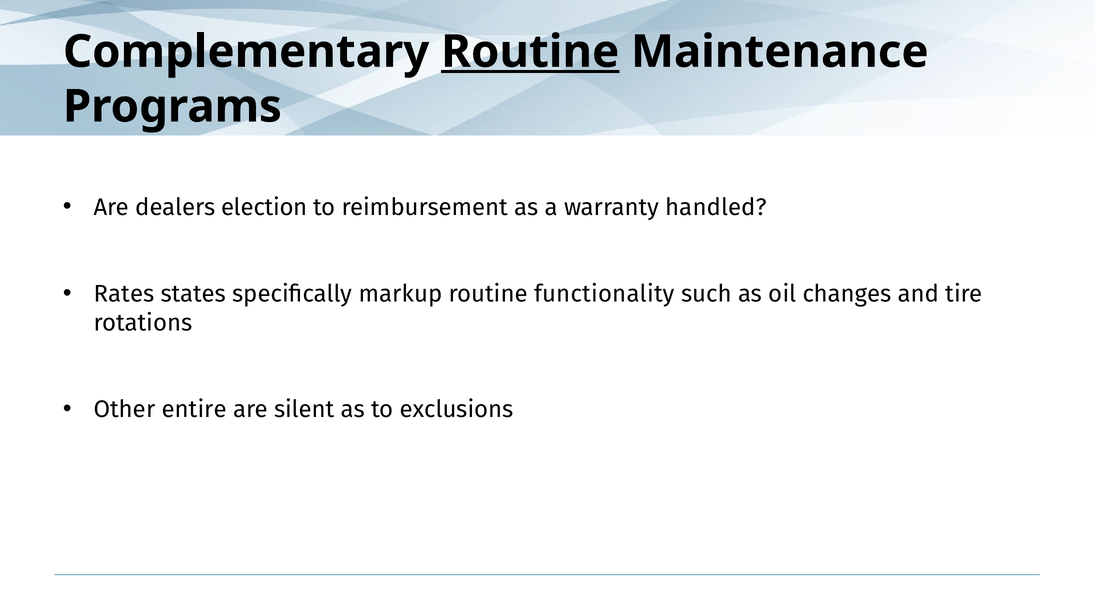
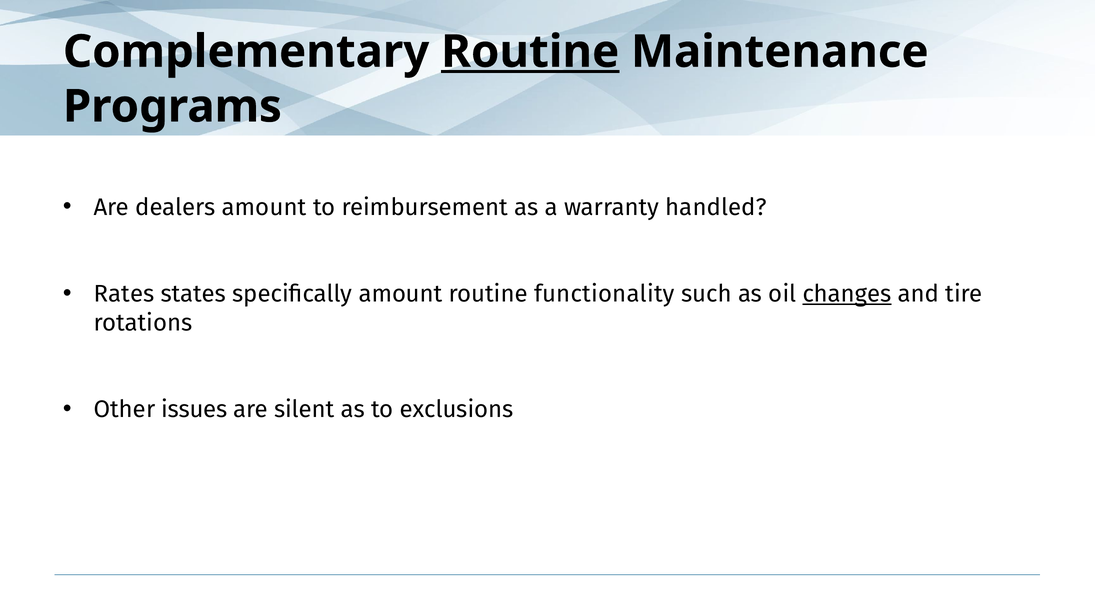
dealers election: election -> amount
specifically markup: markup -> amount
changes underline: none -> present
entire: entire -> issues
